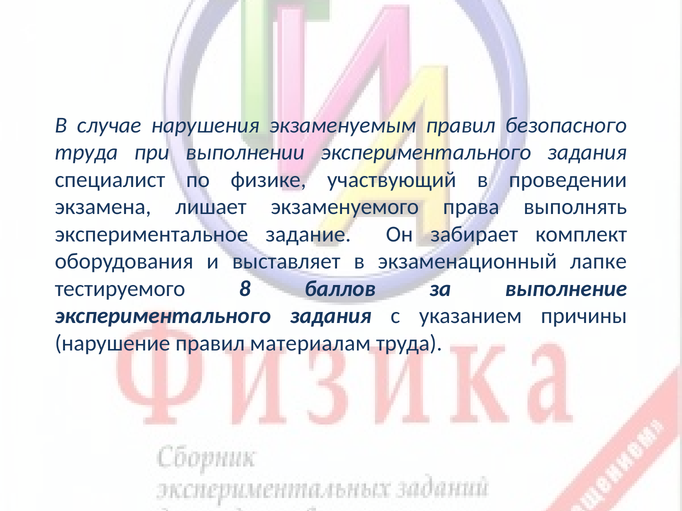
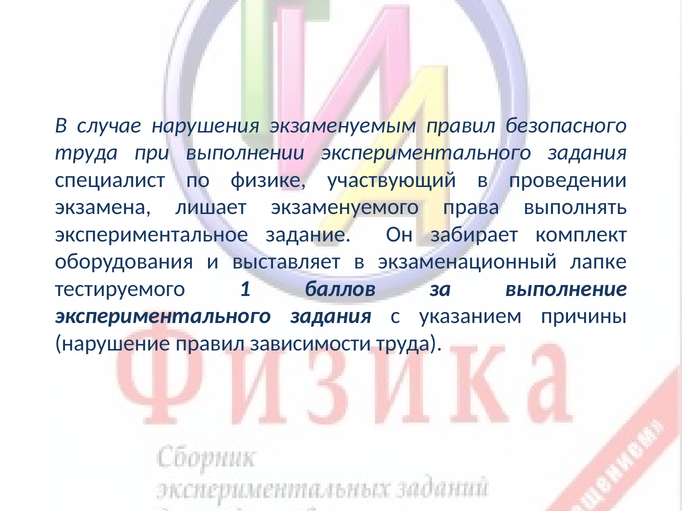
8: 8 -> 1
материалам: материалам -> зависимости
